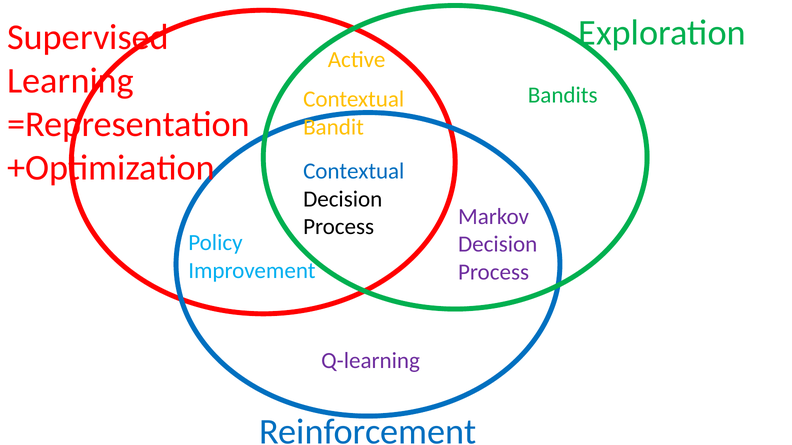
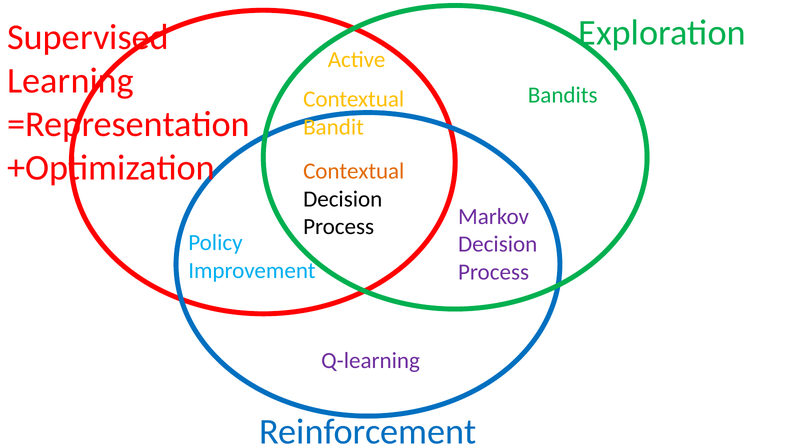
Contextual at (354, 172) colour: blue -> orange
